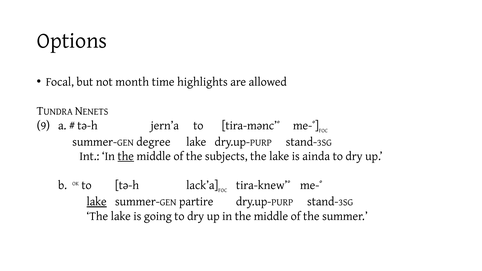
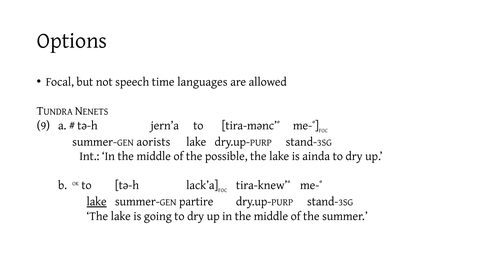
month: month -> speech
highlights: highlights -> languages
degree: degree -> aorists
the at (126, 156) underline: present -> none
subjects: subjects -> possible
